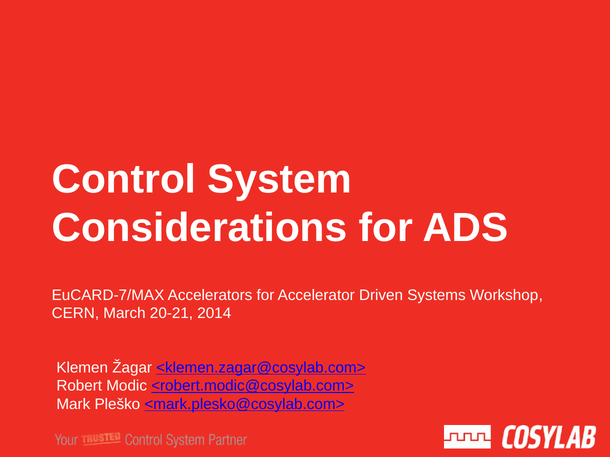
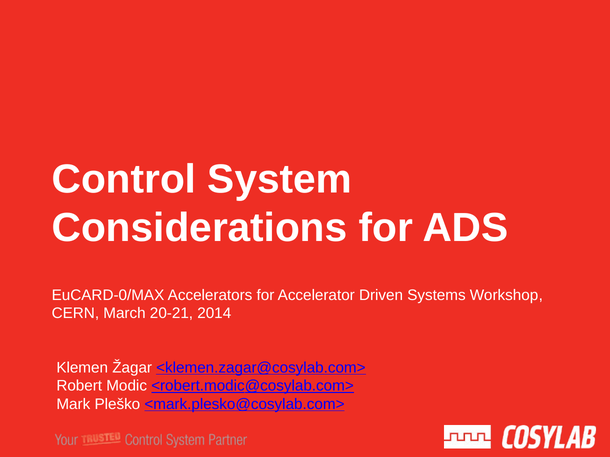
EuCARD-7/MAX: EuCARD-7/MAX -> EuCARD-0/MAX
